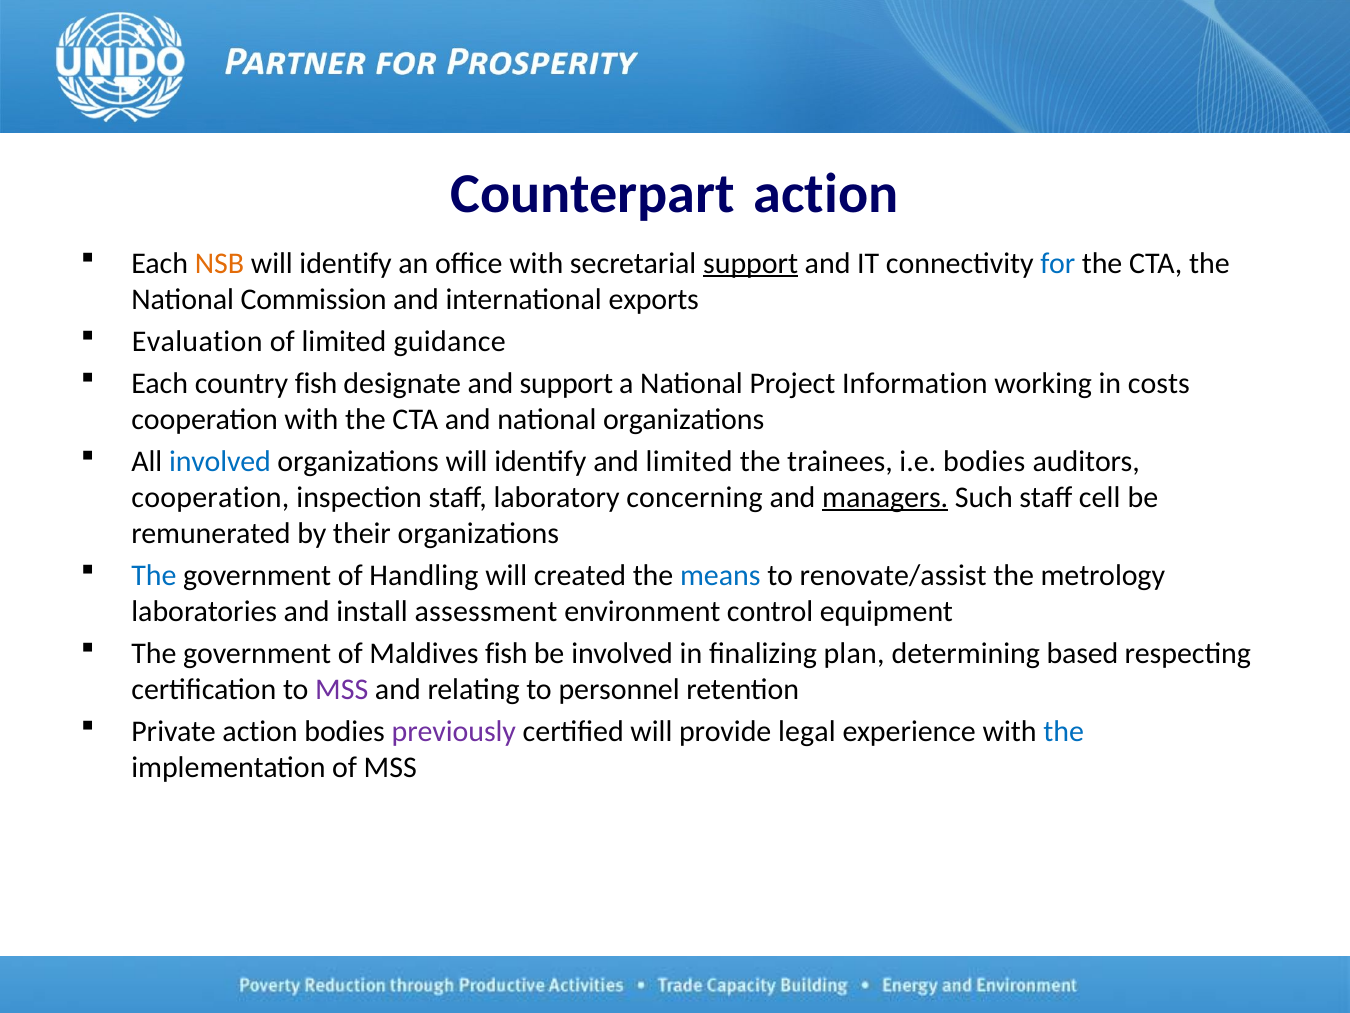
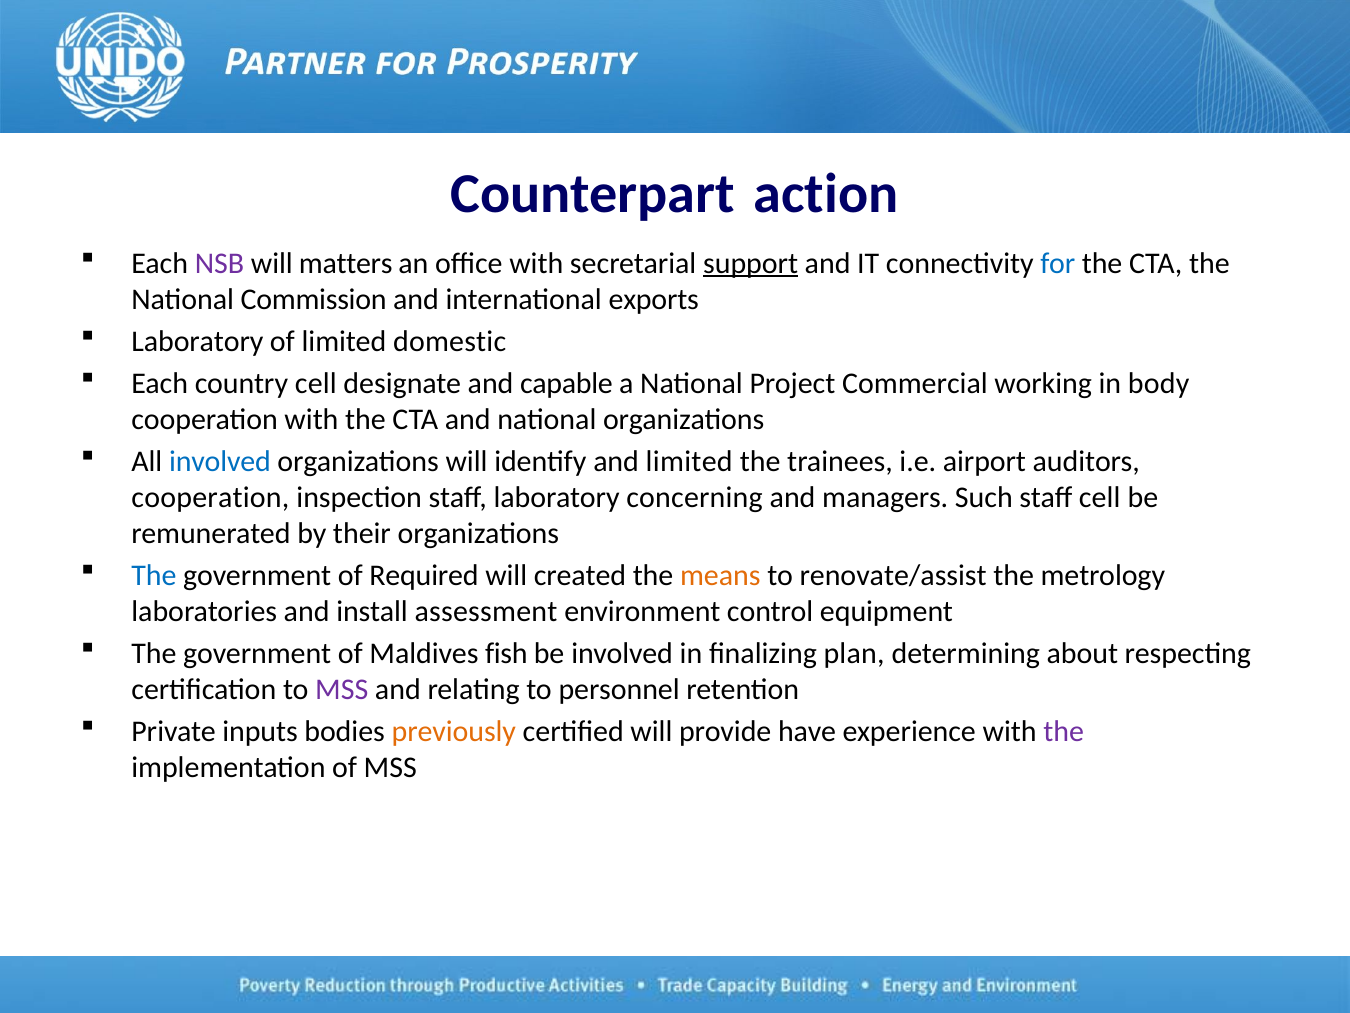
NSB colour: orange -> purple
identify at (346, 263): identify -> matters
Evaluation at (197, 341): Evaluation -> Laboratory
guidance: guidance -> domestic
country fish: fish -> cell
and support: support -> capable
Information: Information -> Commercial
costs: costs -> body
i.e bodies: bodies -> airport
managers underline: present -> none
Handling: Handling -> Required
means colour: blue -> orange
based: based -> about
Private action: action -> inputs
previously colour: purple -> orange
legal: legal -> have
the at (1064, 731) colour: blue -> purple
